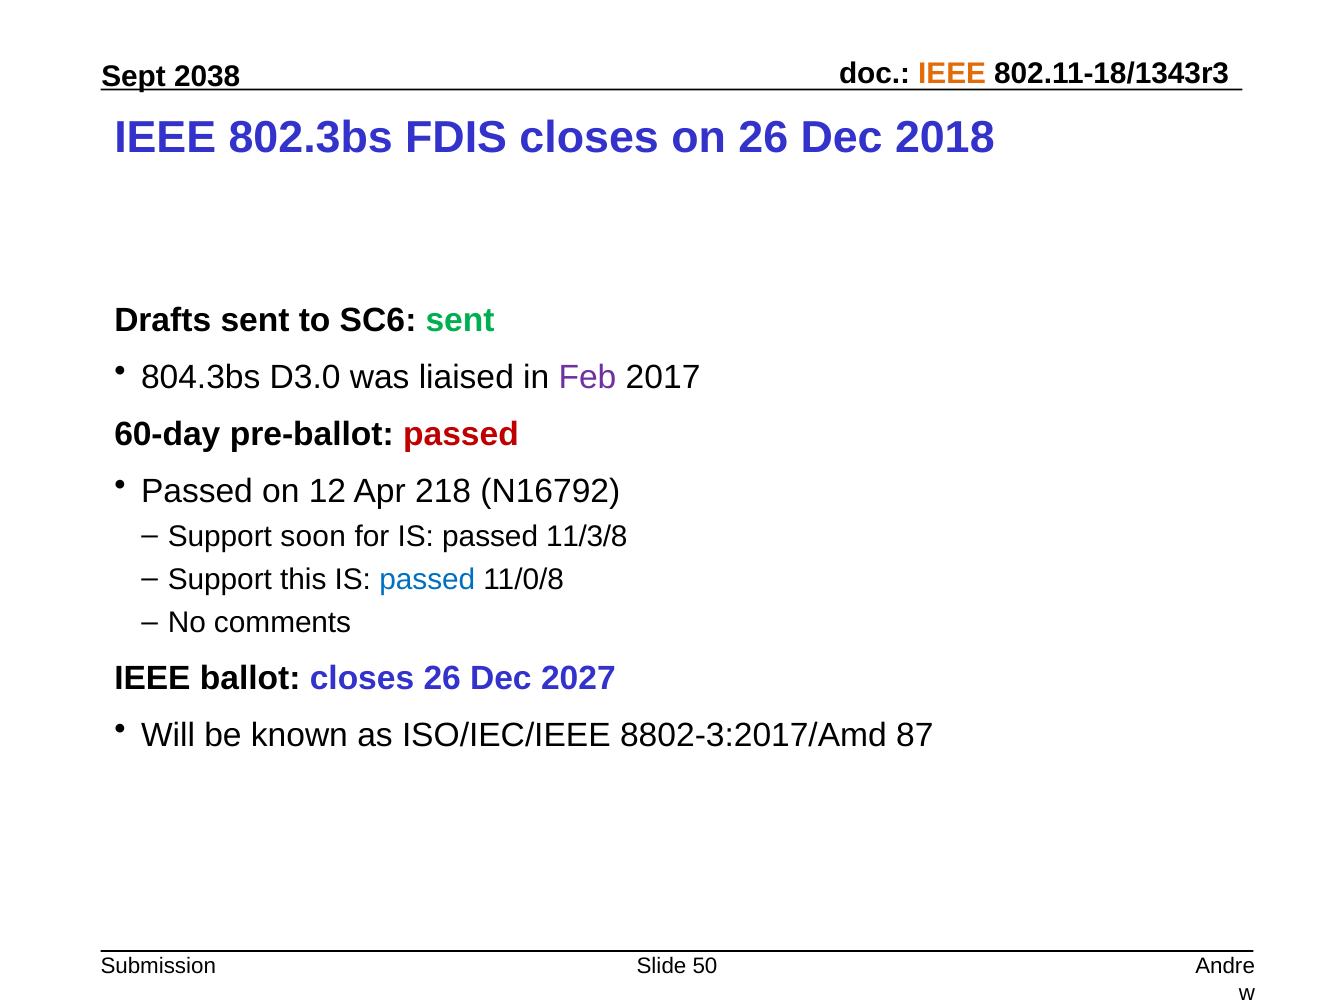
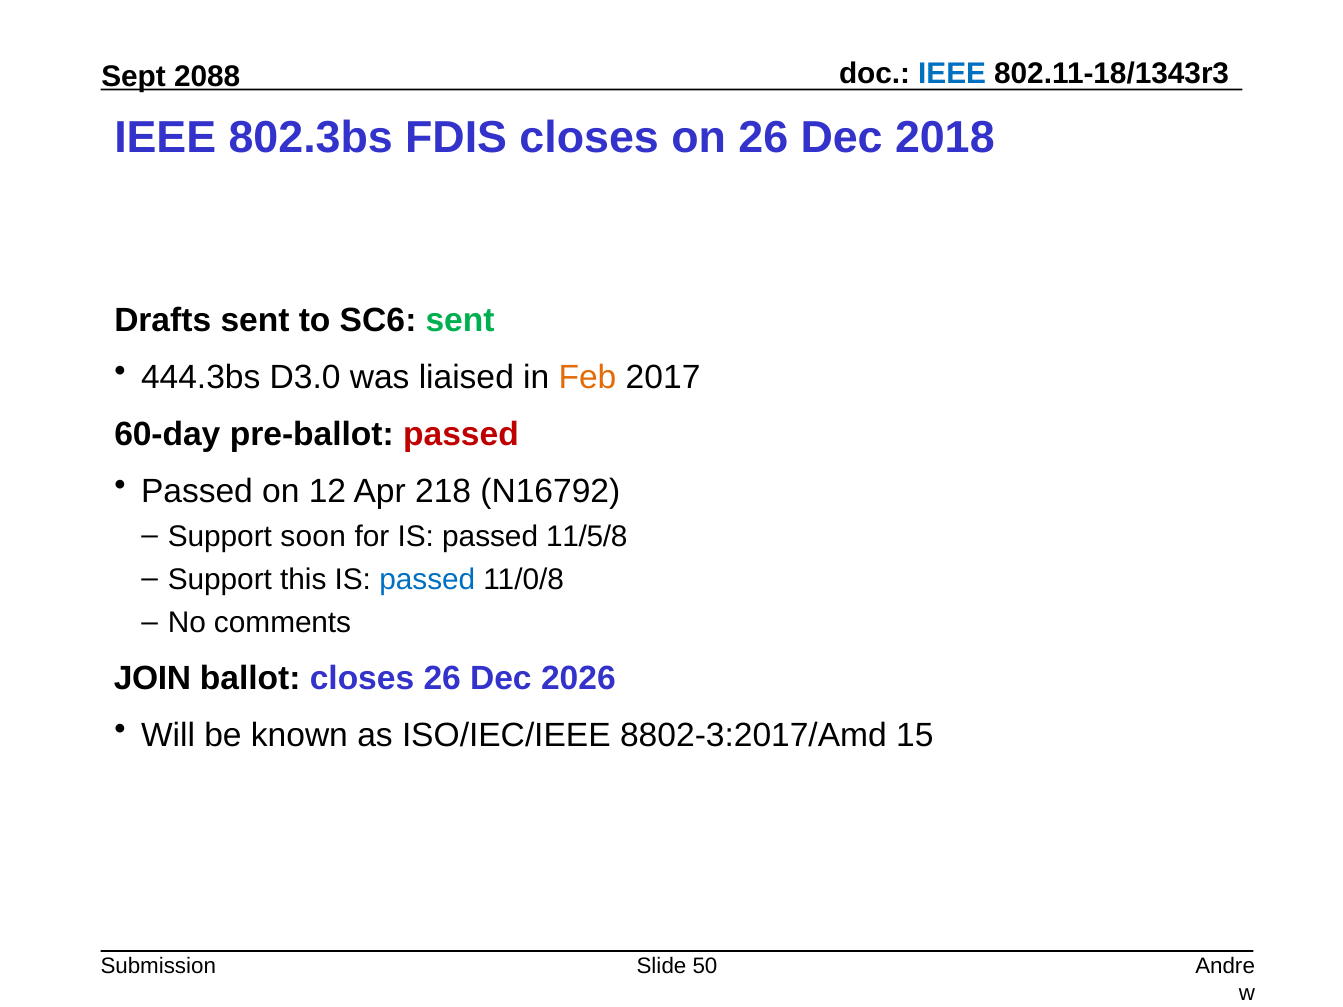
IEEE at (952, 74) colour: orange -> blue
2038: 2038 -> 2088
804.3bs: 804.3bs -> 444.3bs
Feb colour: purple -> orange
11/3/8: 11/3/8 -> 11/5/8
IEEE at (152, 678): IEEE -> JOIN
2027: 2027 -> 2026
87: 87 -> 15
